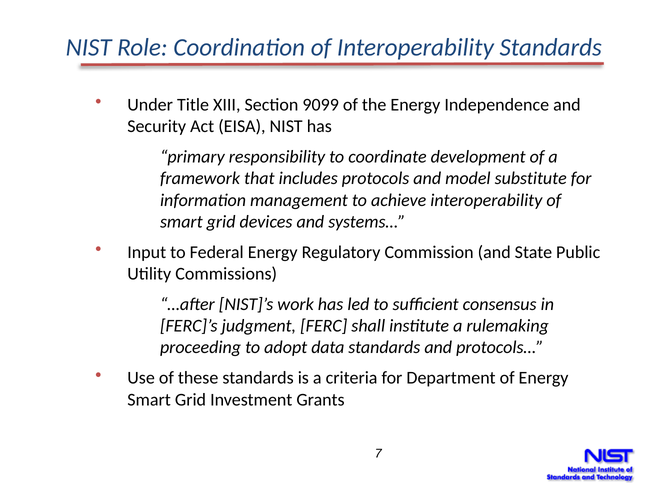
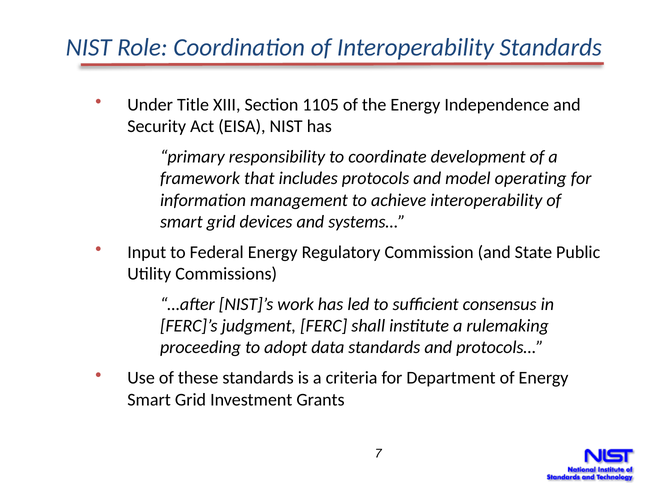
9099: 9099 -> 1105
substitute: substitute -> operating
